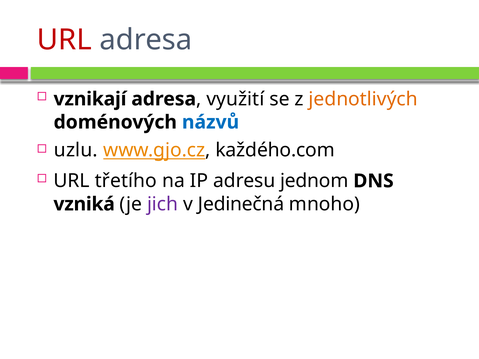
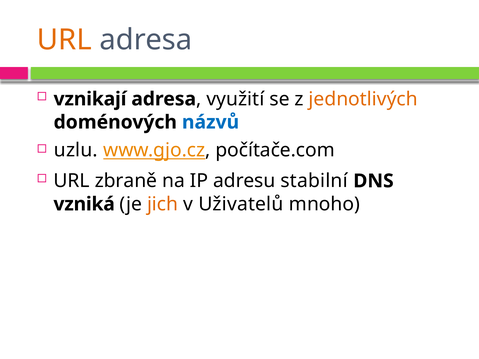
URL at (64, 40) colour: red -> orange
každého.com: každého.com -> počítače.com
třetího: třetího -> zbraně
jednom: jednom -> stabilní
jich colour: purple -> orange
Jedinečná: Jedinečná -> Uživatelů
